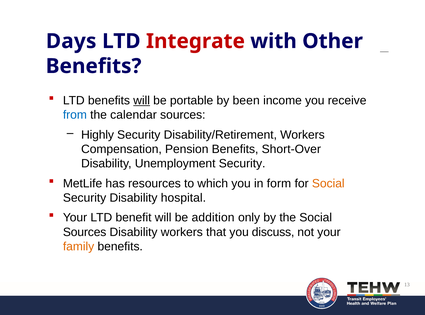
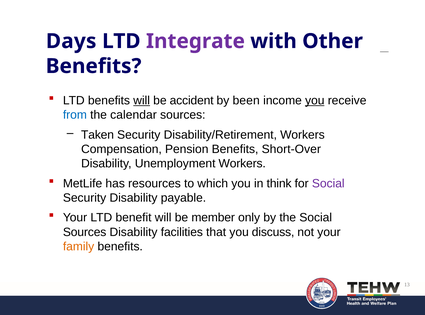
Integrate colour: red -> purple
portable: portable -> accident
you at (315, 101) underline: none -> present
Highly: Highly -> Taken
Unemployment Security: Security -> Workers
form: form -> think
Social at (328, 183) colour: orange -> purple
hospital: hospital -> payable
addition: addition -> member
Disability workers: workers -> facilities
